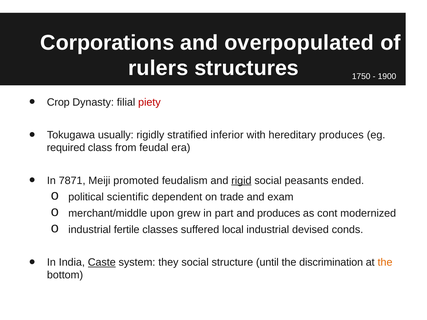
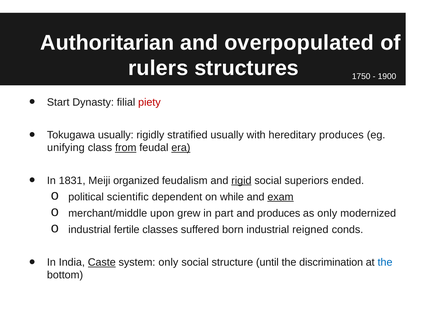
Corporations: Corporations -> Authoritarian
Crop: Crop -> Start
stratified inferior: inferior -> usually
required: required -> unifying
from underline: none -> present
era underline: none -> present
7871: 7871 -> 1831
promoted: promoted -> organized
peasants: peasants -> superiors
trade: trade -> while
exam underline: none -> present
as cont: cont -> only
local: local -> born
devised: devised -> reigned
system they: they -> only
the at (385, 263) colour: orange -> blue
